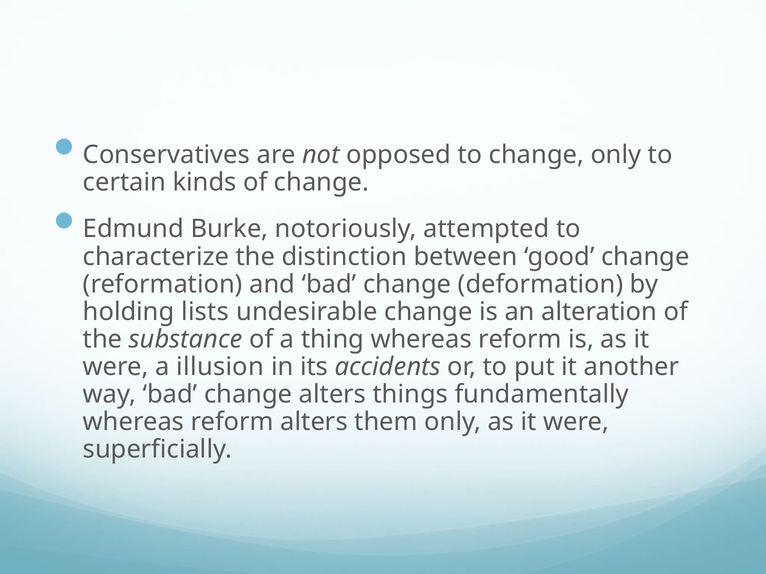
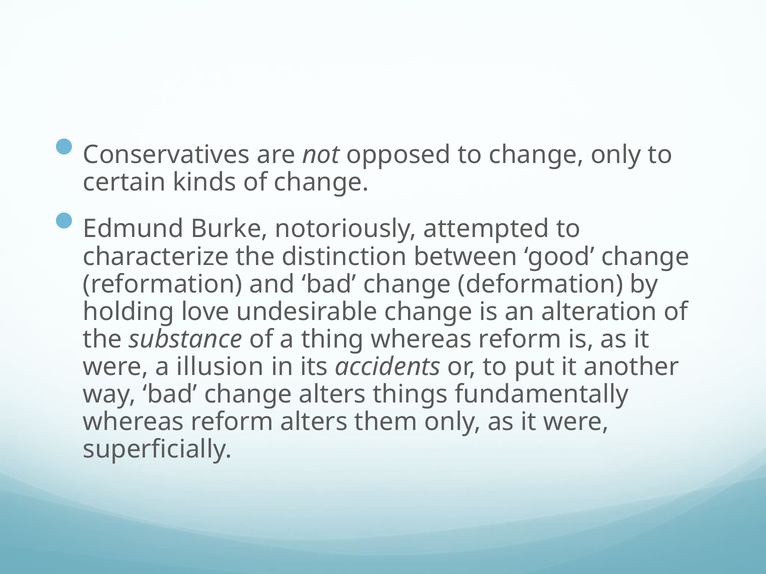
lists: lists -> love
